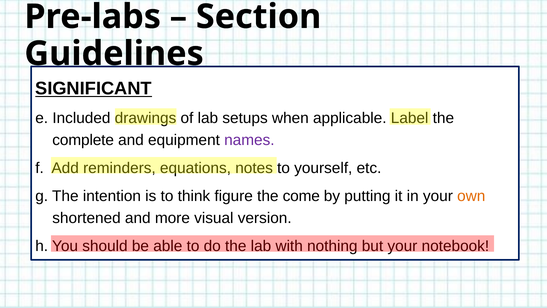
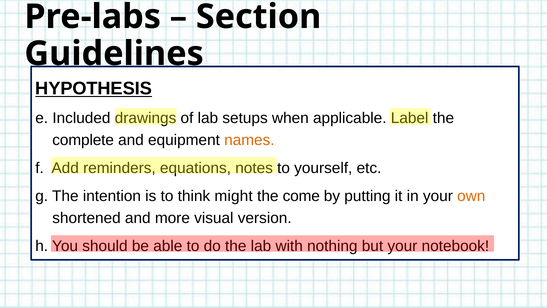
SIGNIFICANT: SIGNIFICANT -> HYPOTHESIS
names colour: purple -> orange
figure: figure -> might
